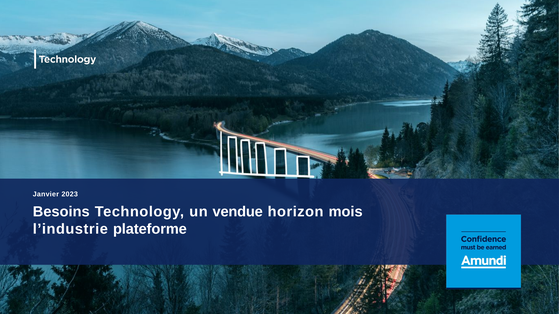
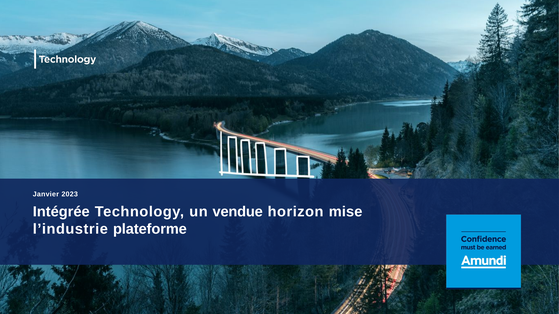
Besoins: Besoins -> Intégrée
mois: mois -> mise
